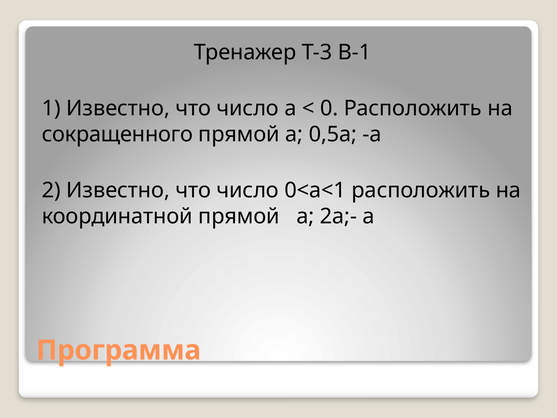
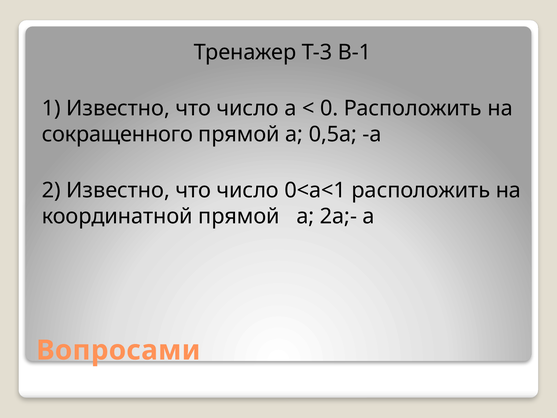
Программа: Программа -> Вопросами
